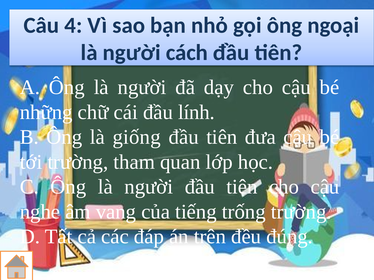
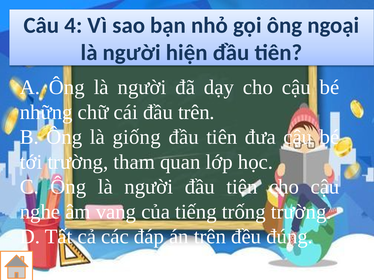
cách: cách -> hiện
đầu lính: lính -> trên
